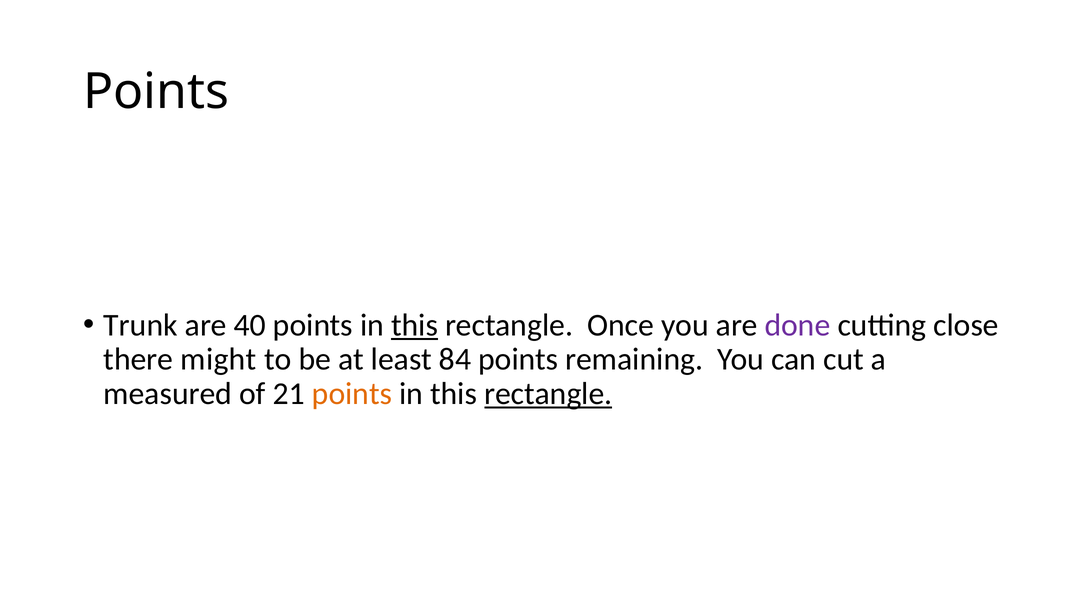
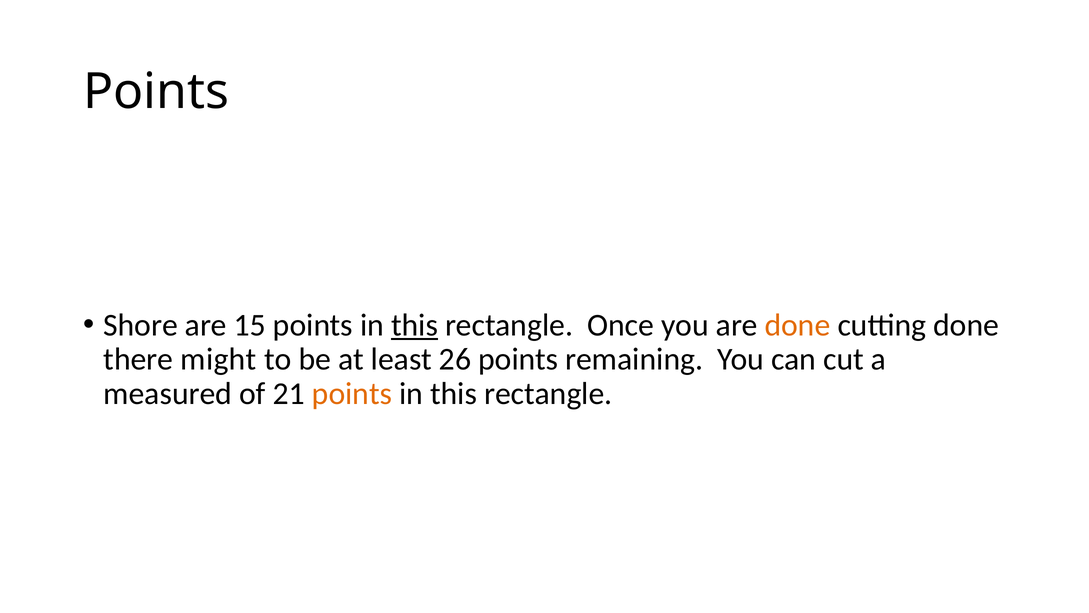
Trunk: Trunk -> Shore
40: 40 -> 15
done at (798, 325) colour: purple -> orange
cutting close: close -> done
84: 84 -> 26
rectangle at (548, 394) underline: present -> none
